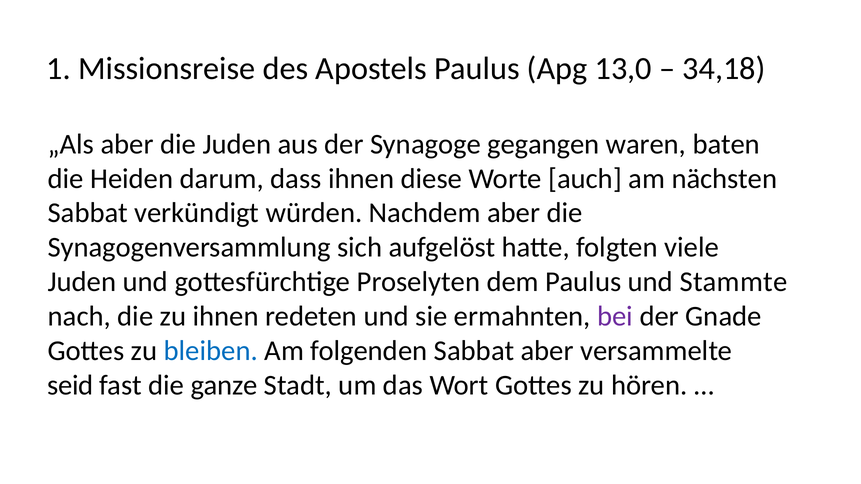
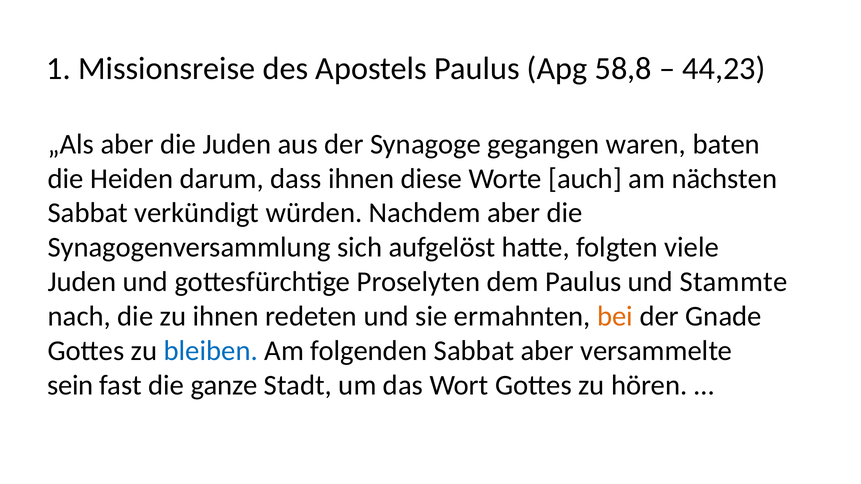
13,0: 13,0 -> 58,8
34,18: 34,18 -> 44,23
bei colour: purple -> orange
seid: seid -> sein
